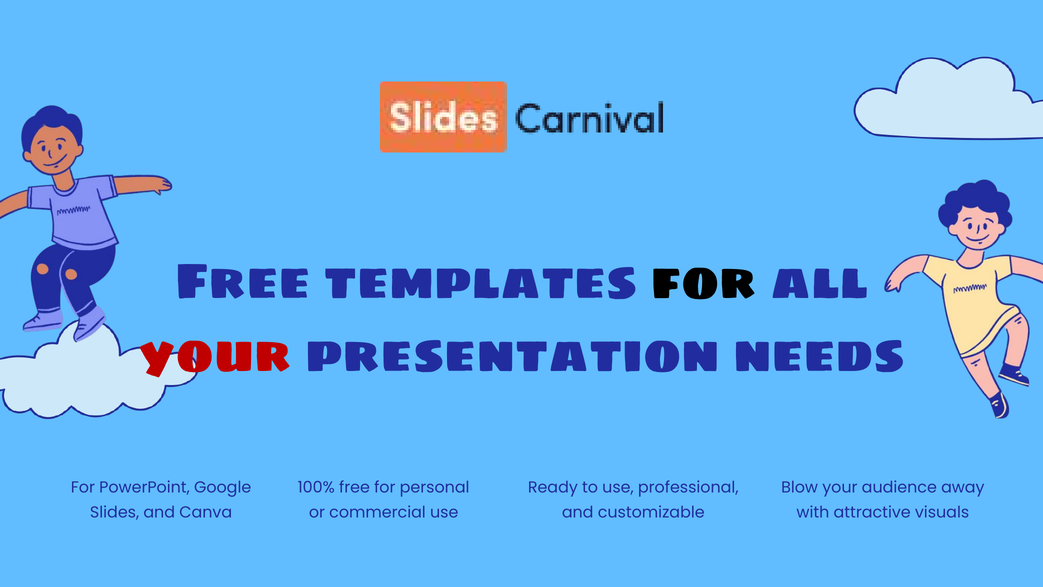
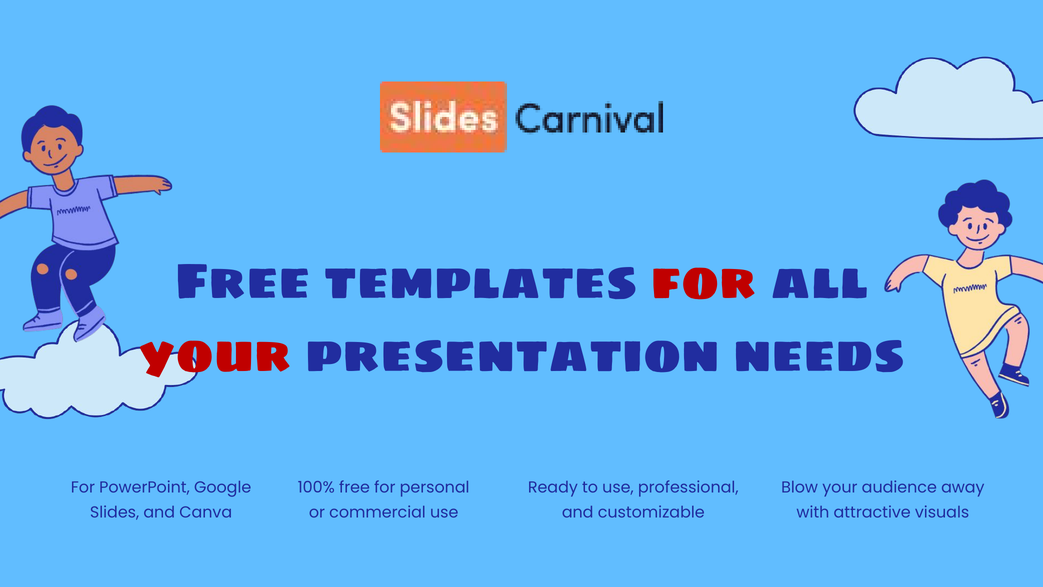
for at (704, 281) colour: black -> red
